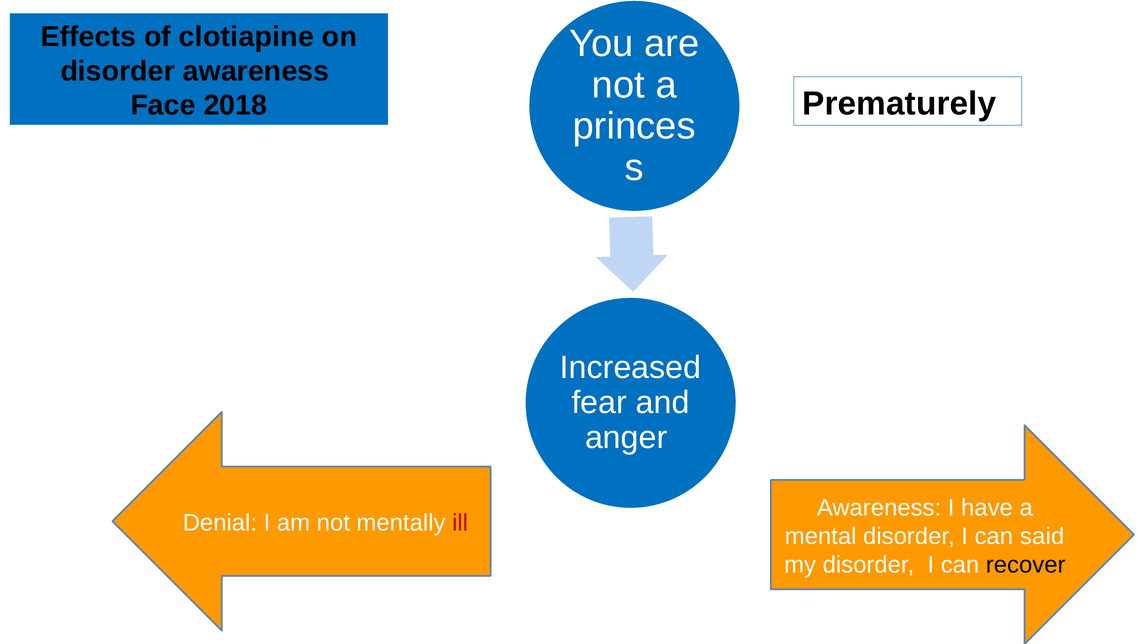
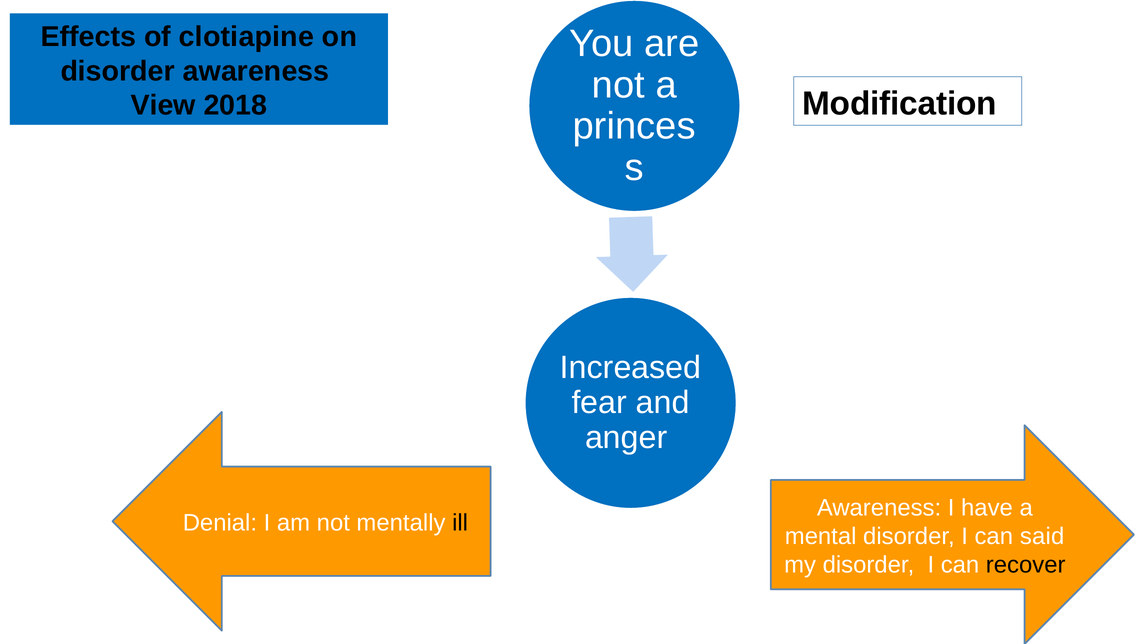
Face: Face -> View
Prematurely: Prematurely -> Modification
ill colour: red -> black
